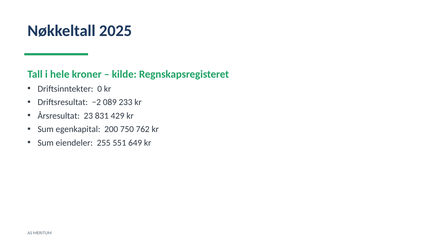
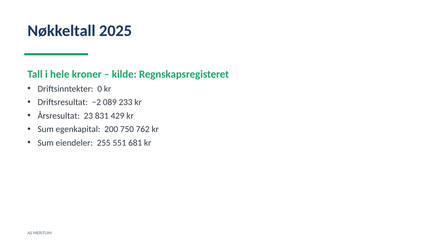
649: 649 -> 681
